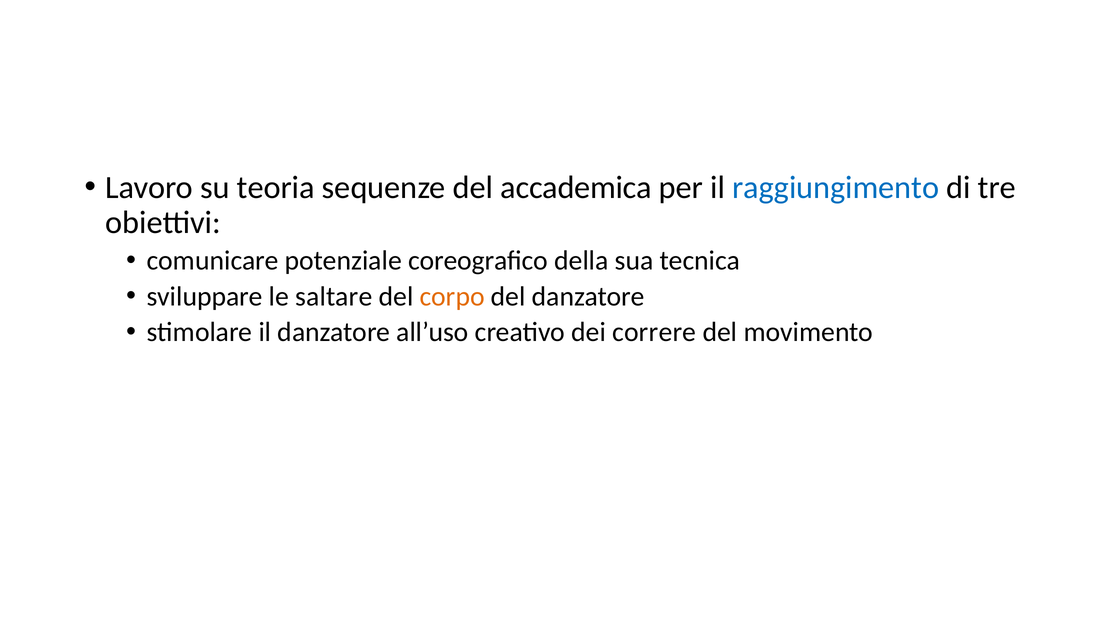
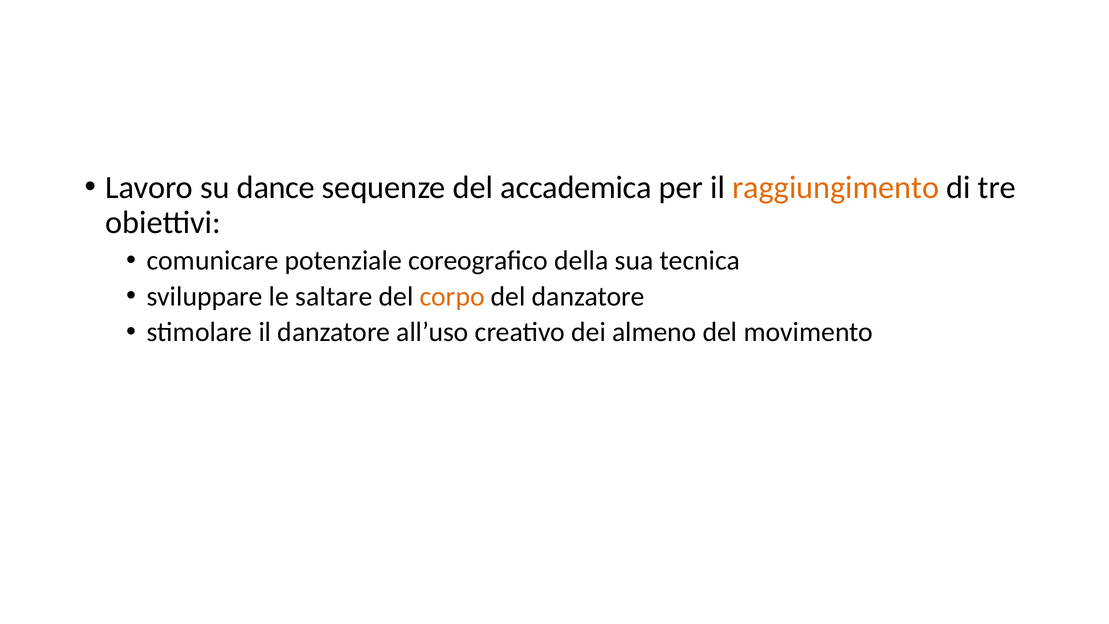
teoria: teoria -> dance
raggiungimento colour: blue -> orange
correre: correre -> almeno
